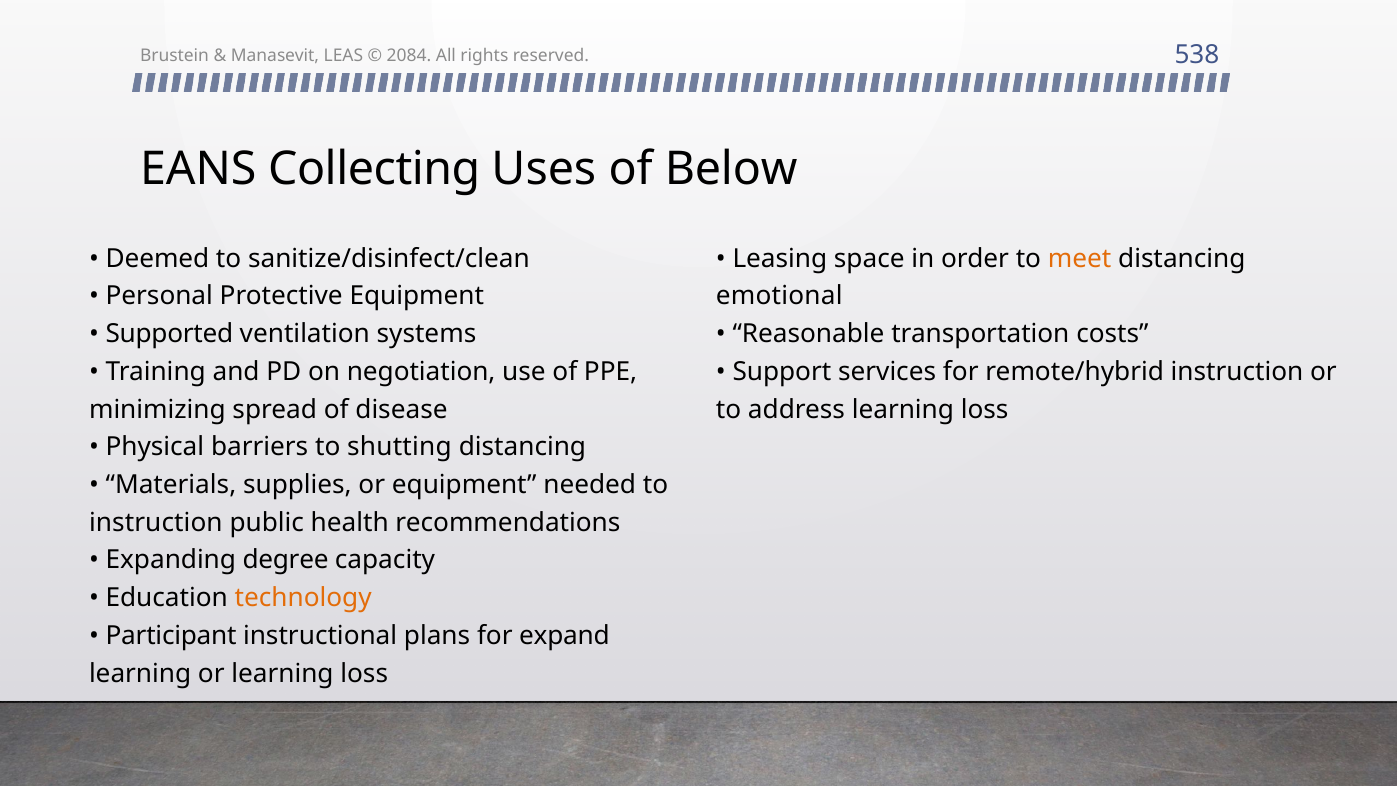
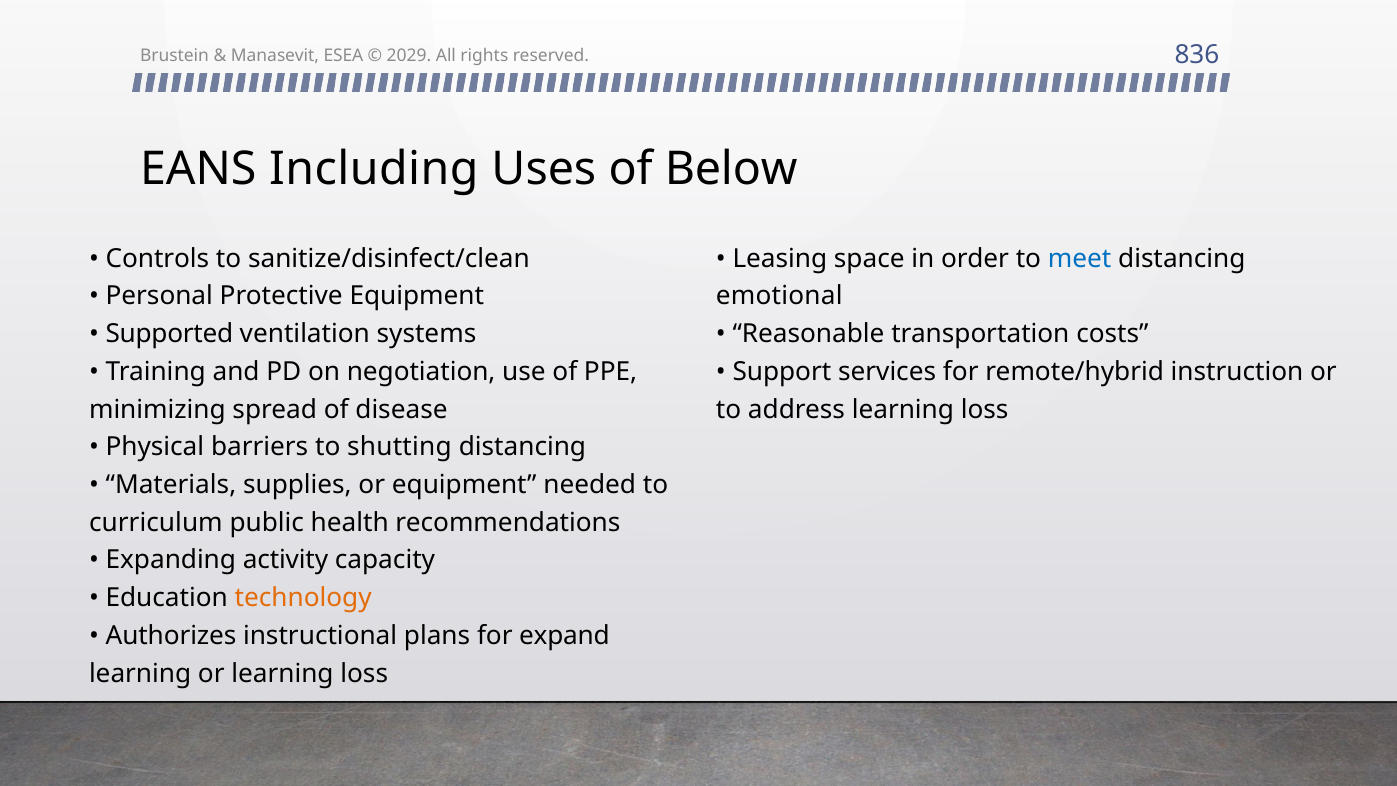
LEAS: LEAS -> ESEA
2084: 2084 -> 2029
538: 538 -> 836
Collecting: Collecting -> Including
Deemed: Deemed -> Controls
meet colour: orange -> blue
instruction at (156, 522): instruction -> curriculum
degree: degree -> activity
Participant: Participant -> Authorizes
